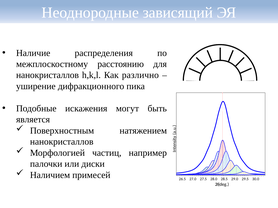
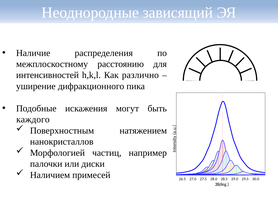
нанокристаллов at (47, 75): нанокристаллов -> интенсивностей
является: является -> каждого
